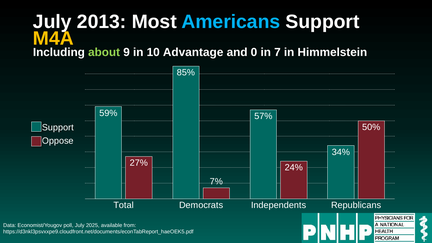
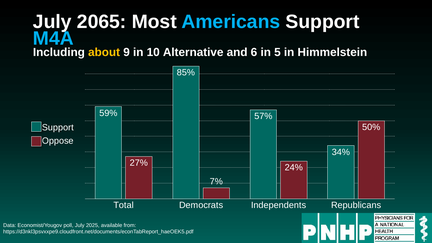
2013: 2013 -> 2065
M4A colour: yellow -> light blue
about colour: light green -> yellow
Advantage: Advantage -> Alternative
0: 0 -> 6
7: 7 -> 5
